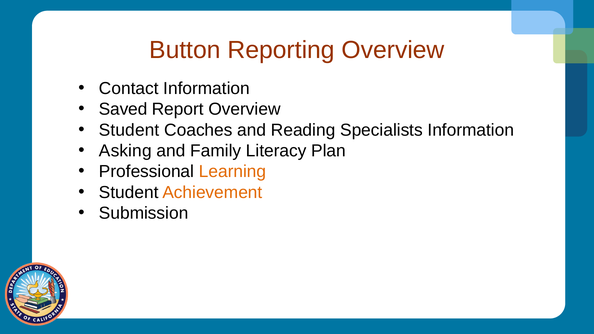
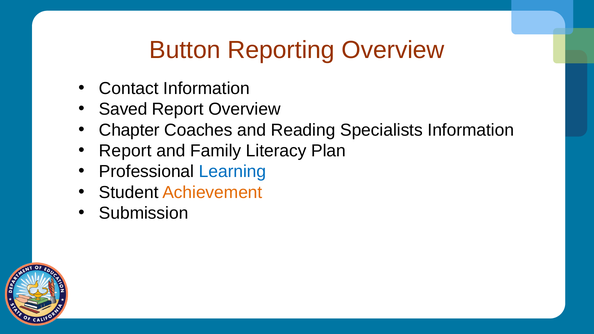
Student at (129, 130): Student -> Chapter
Asking at (125, 151): Asking -> Report
Learning colour: orange -> blue
